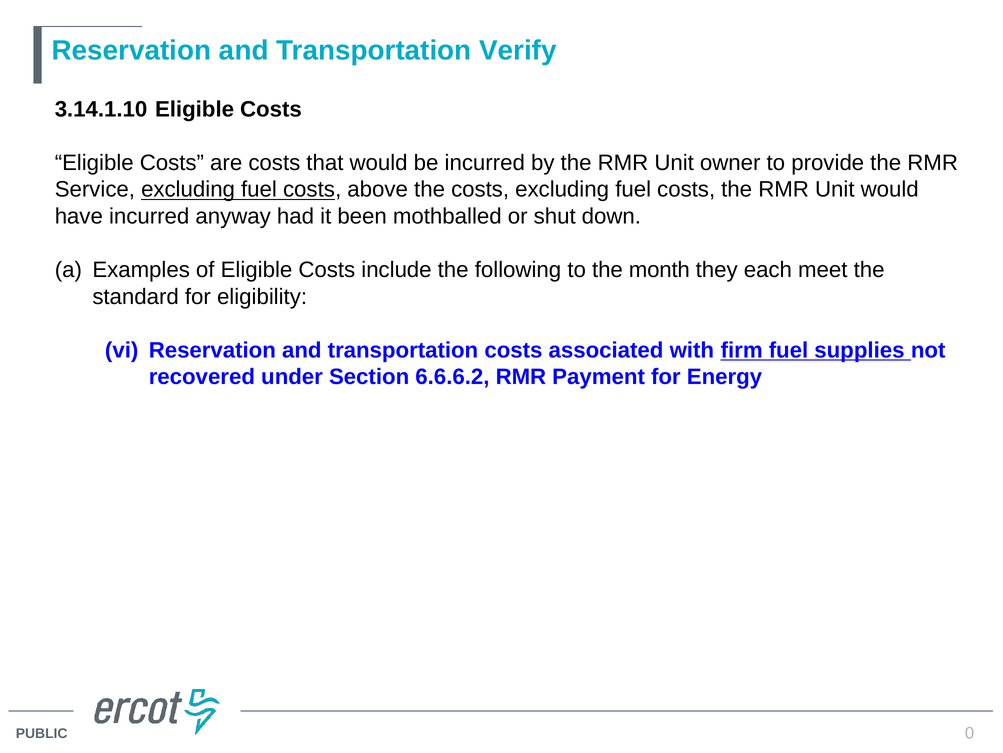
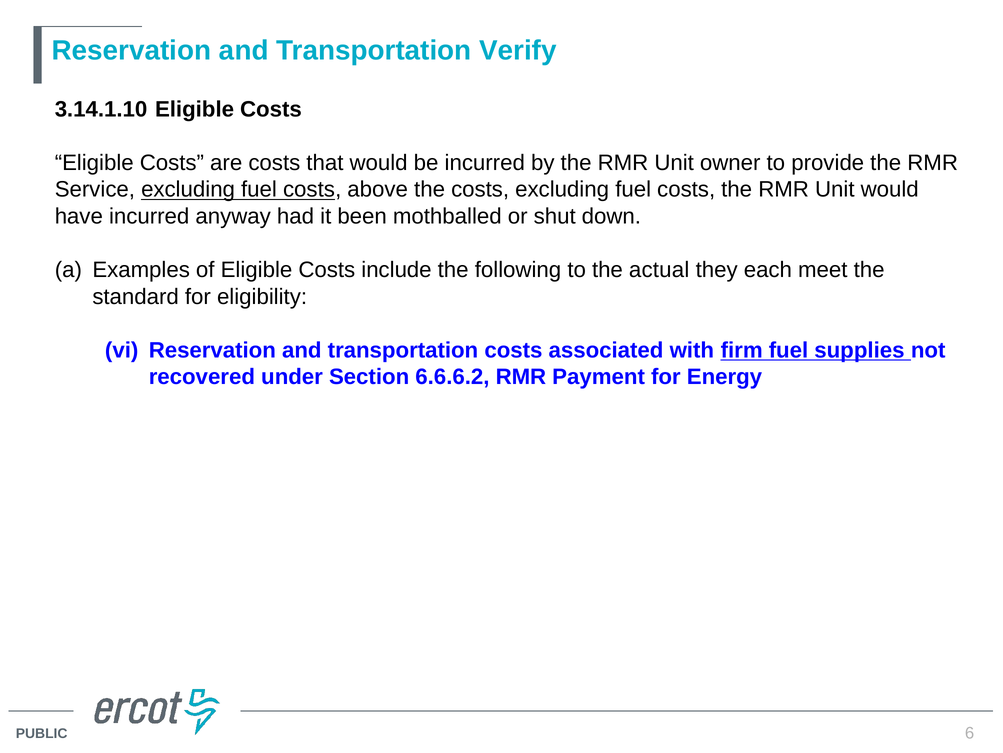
month: month -> actual
0: 0 -> 6
